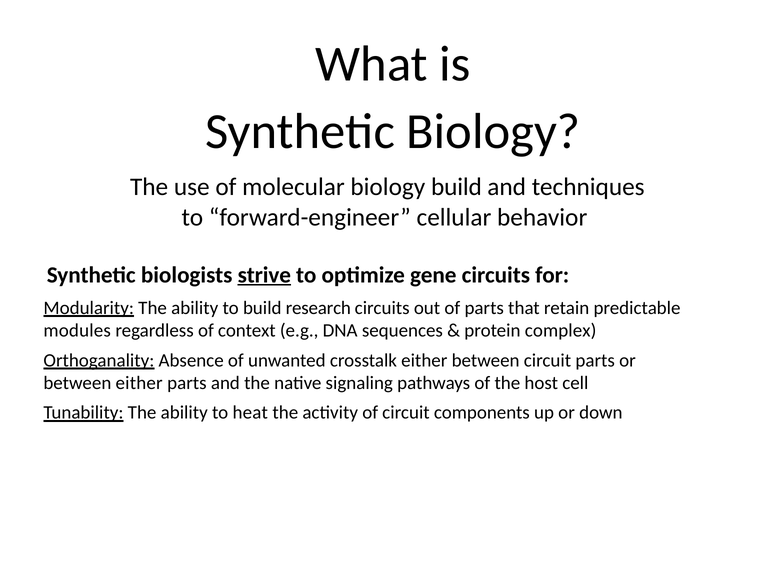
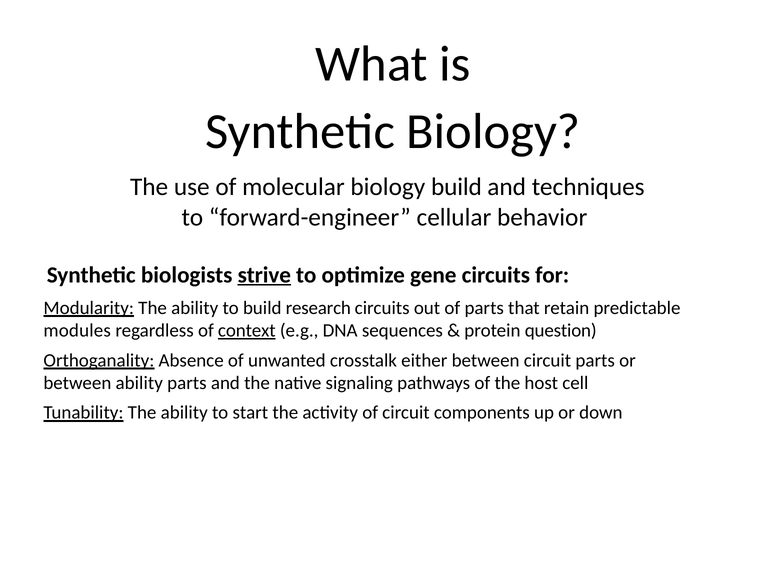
context underline: none -> present
complex: complex -> question
between either: either -> ability
heat: heat -> start
